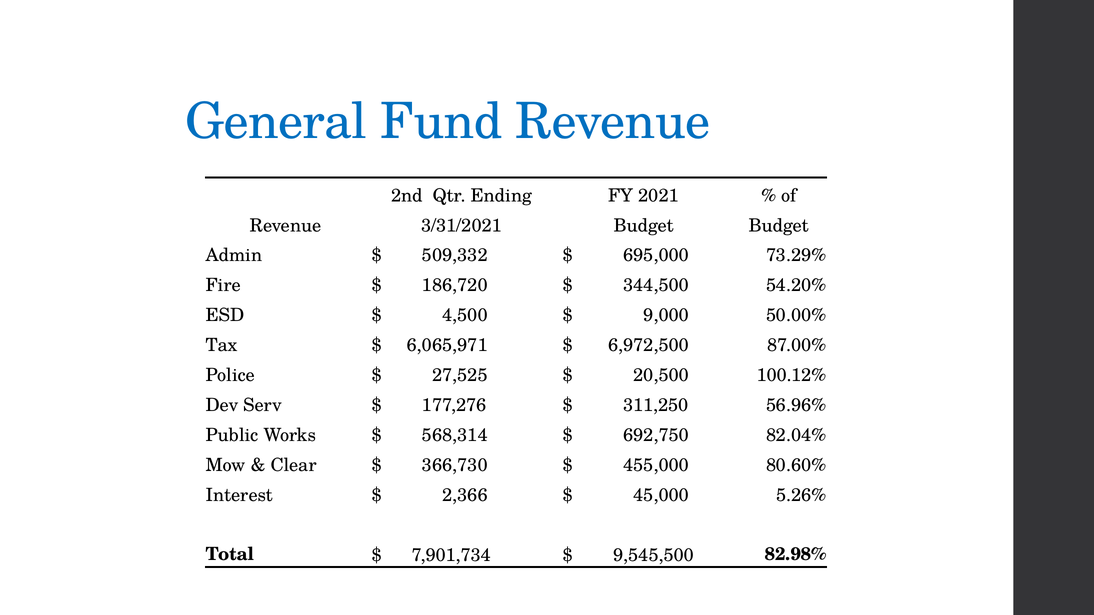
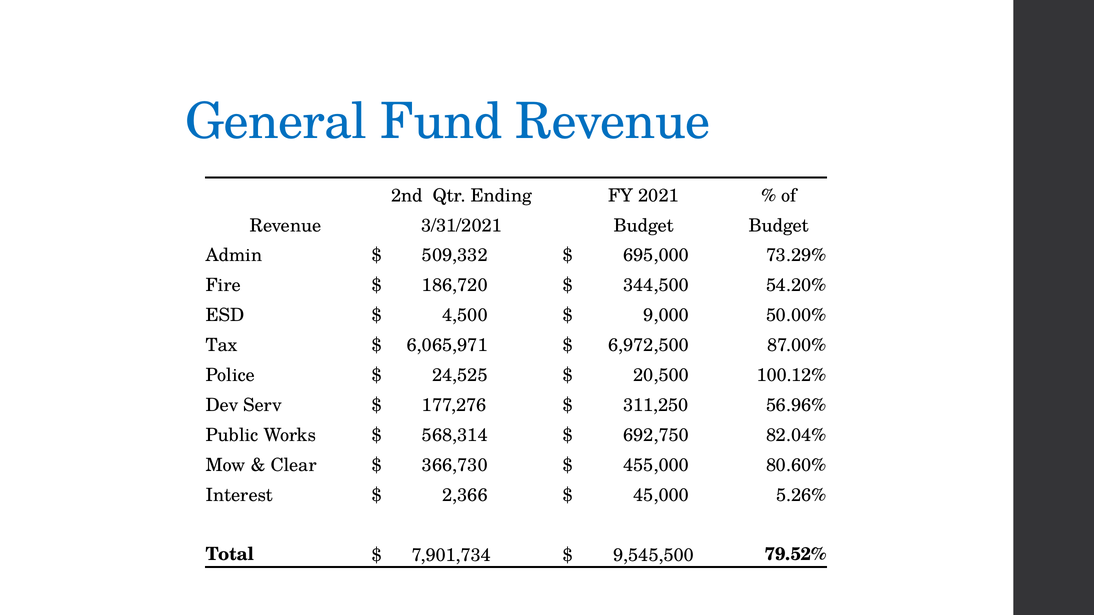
27,525: 27,525 -> 24,525
82.98%: 82.98% -> 79.52%
